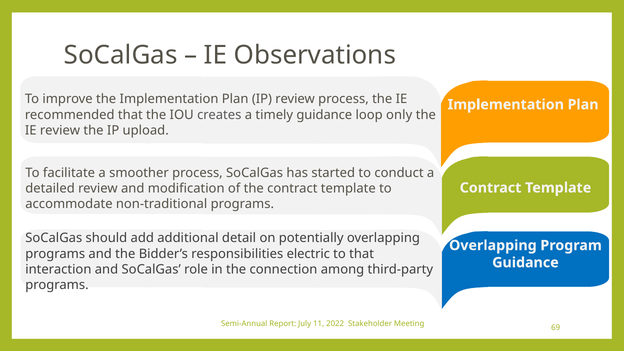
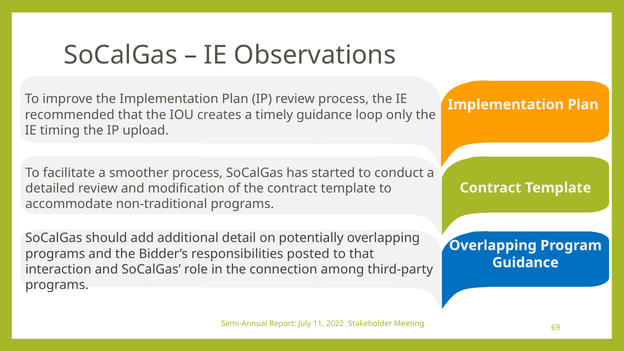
IE review: review -> timing
electric: electric -> posted
